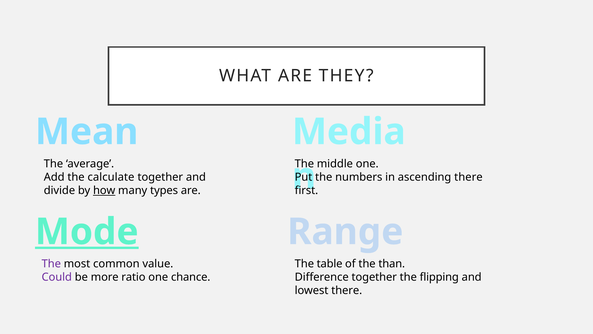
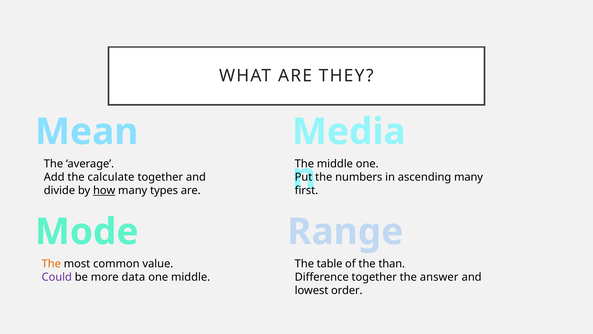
ascending there: there -> many
Mode underline: present -> none
The at (51, 264) colour: purple -> orange
ratio: ratio -> data
one chance: chance -> middle
flipping: flipping -> answer
lowest there: there -> order
